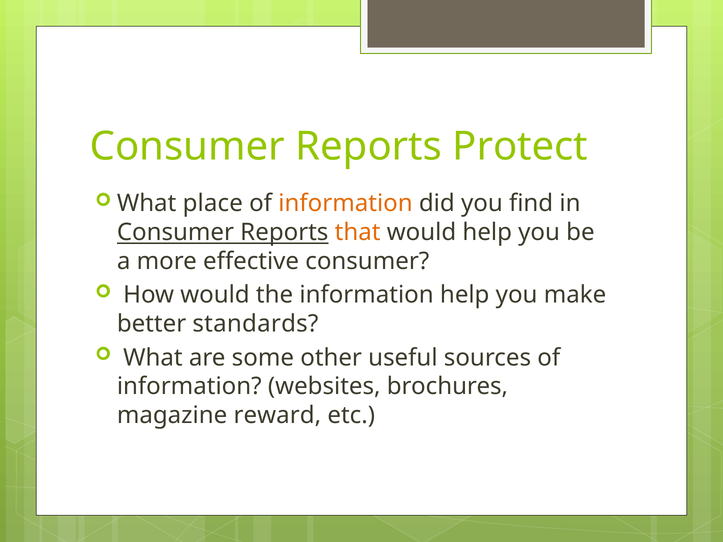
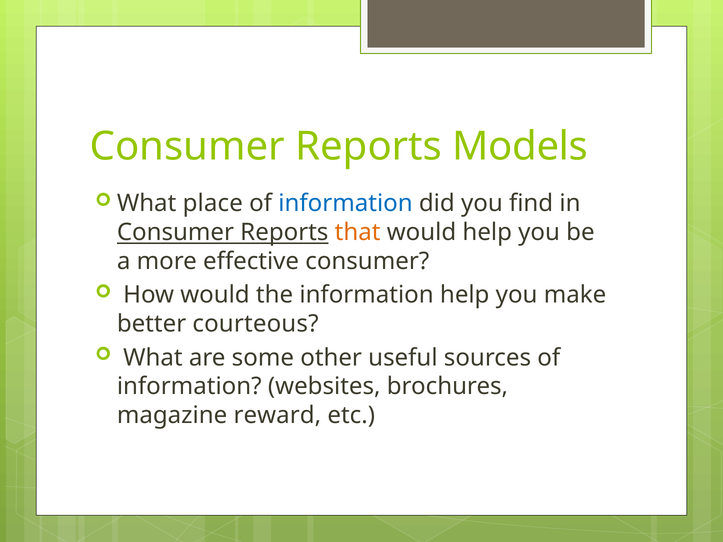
Protect: Protect -> Models
information at (346, 204) colour: orange -> blue
standards: standards -> courteous
